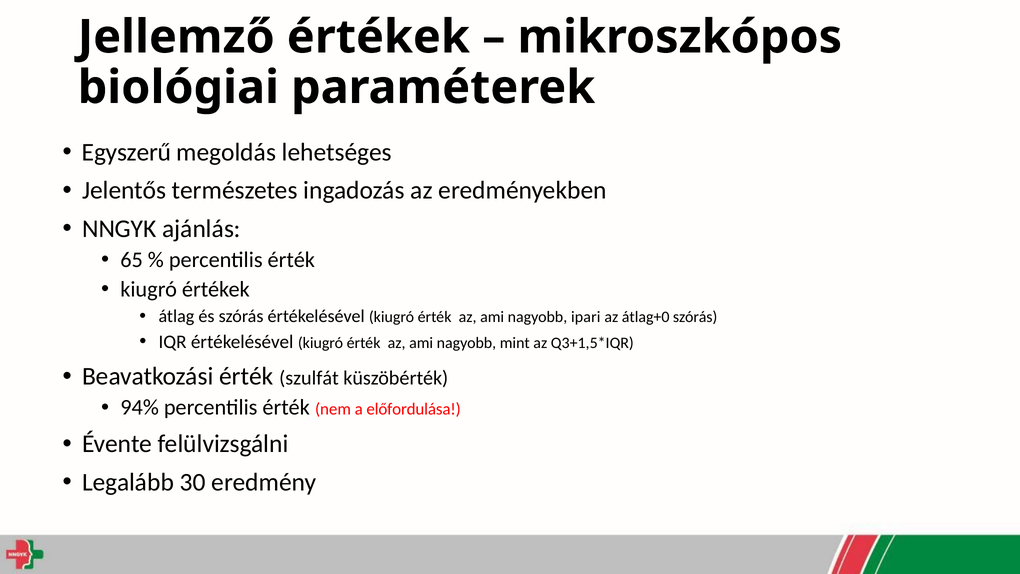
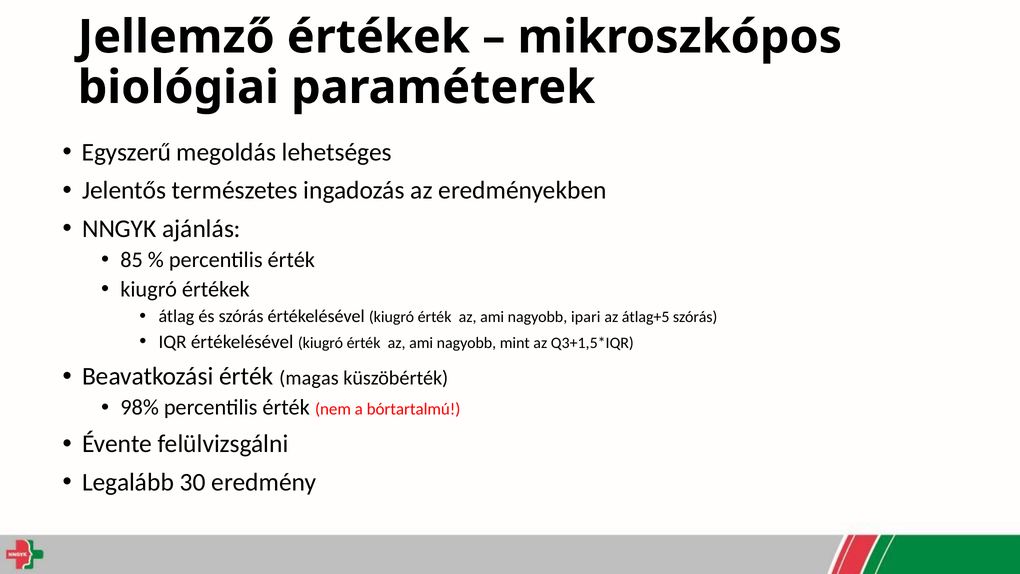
65: 65 -> 85
átlag+0: átlag+0 -> átlag+5
szulfát: szulfát -> magas
94%: 94% -> 98%
előfordulása: előfordulása -> bórtartalmú
